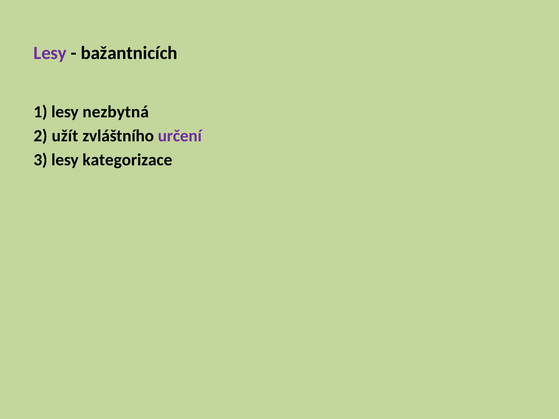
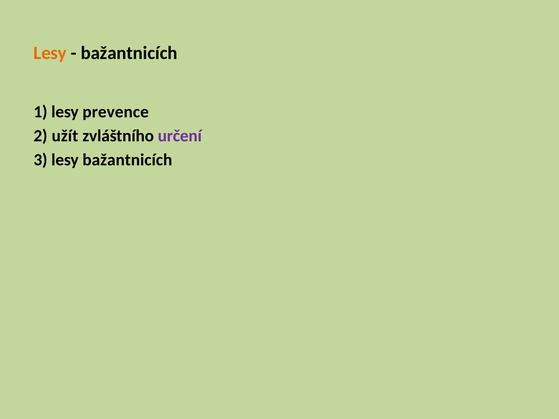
Lesy at (50, 53) colour: purple -> orange
nezbytná: nezbytná -> prevence
lesy kategorizace: kategorizace -> bažantnicích
